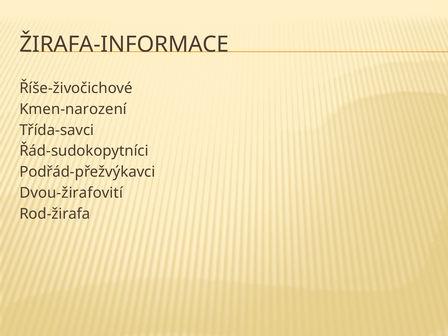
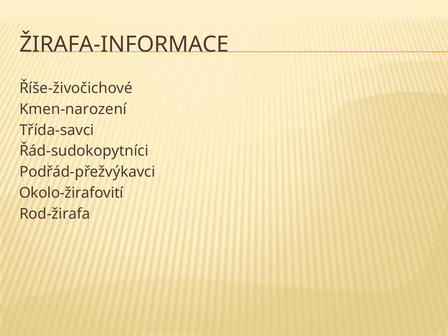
Dvou-žirafovití: Dvou-žirafovití -> Okolo-žirafovití
